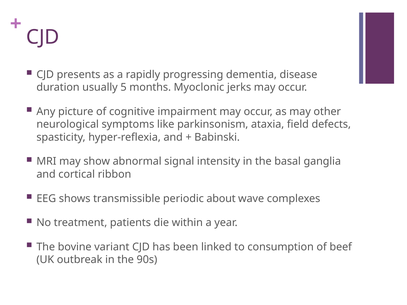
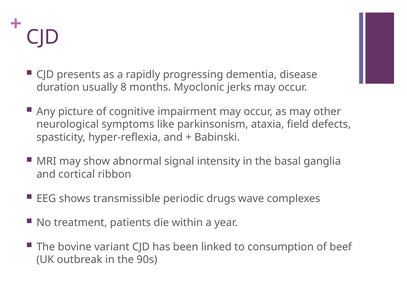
5: 5 -> 8
about: about -> drugs
